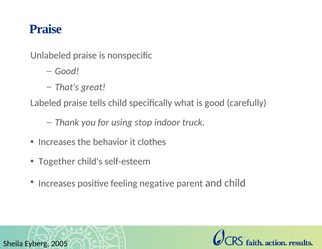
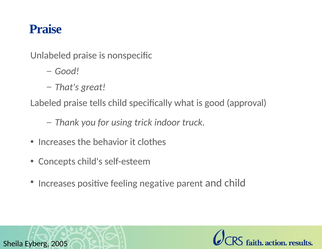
carefully: carefully -> approval
stop: stop -> trick
Together: Together -> Concepts
